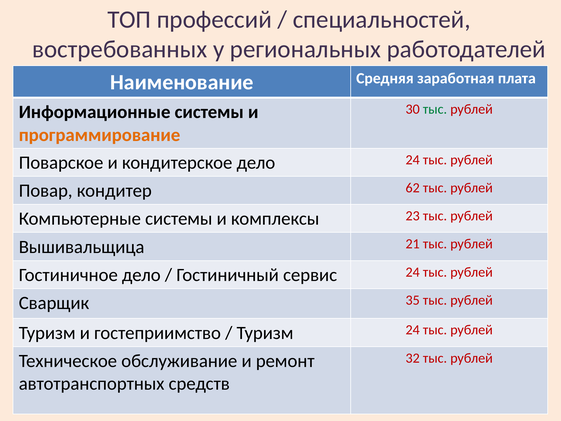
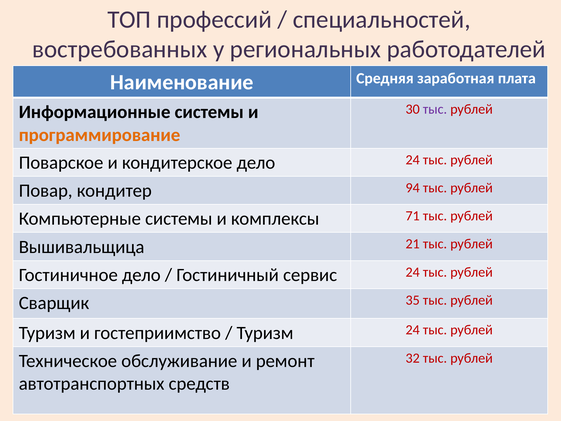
тыс at (435, 109) colour: green -> purple
62: 62 -> 94
23: 23 -> 71
